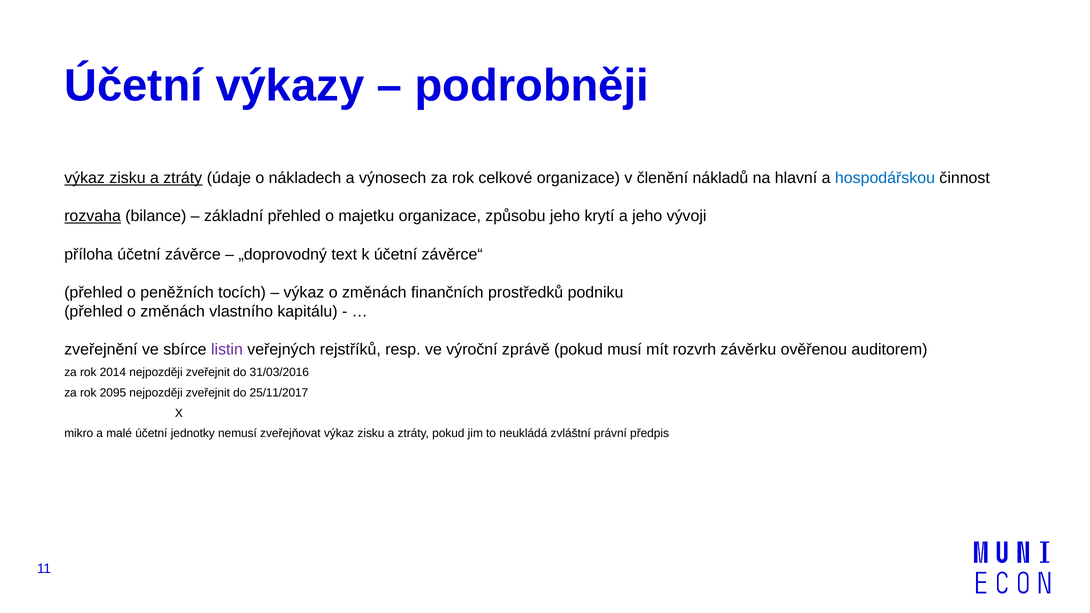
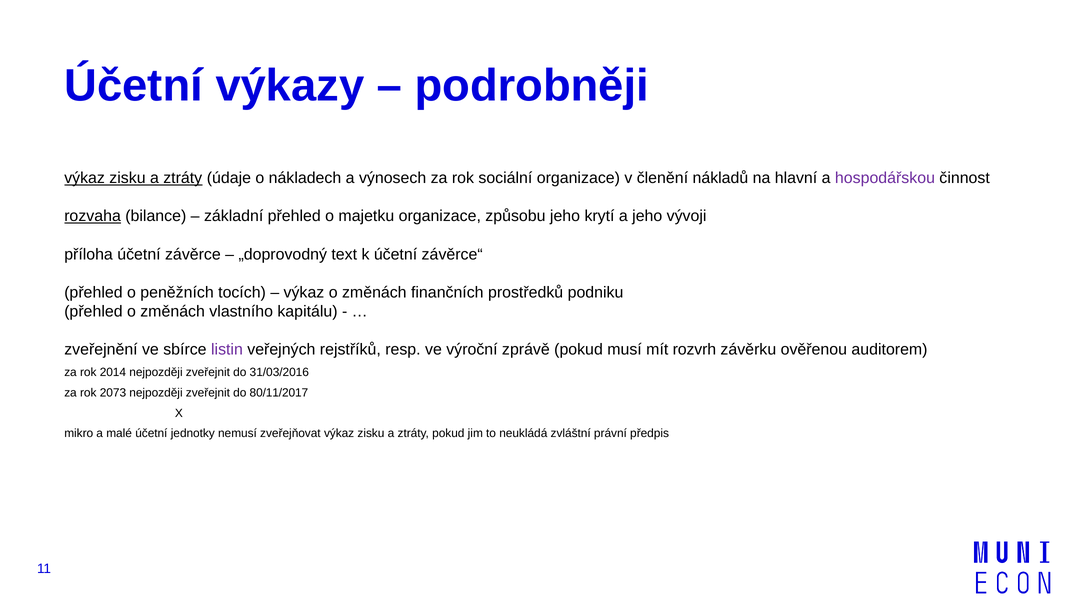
celkové: celkové -> sociální
hospodářskou colour: blue -> purple
2095: 2095 -> 2073
25/11/2017: 25/11/2017 -> 80/11/2017
